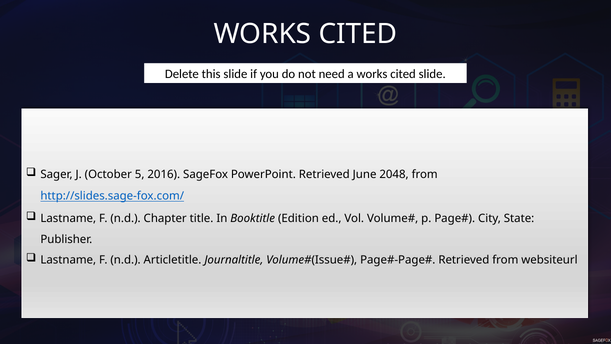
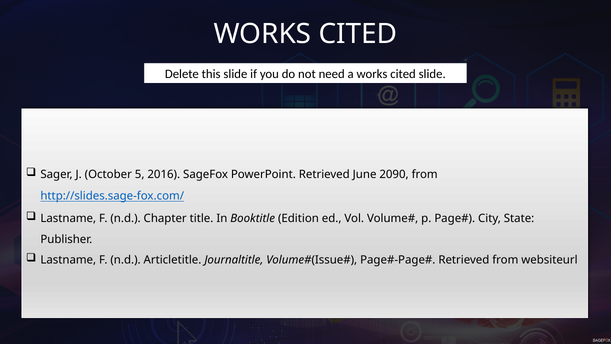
2048: 2048 -> 2090
